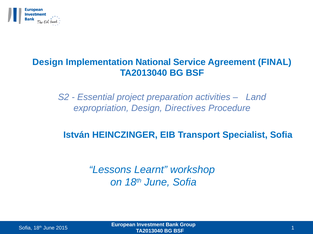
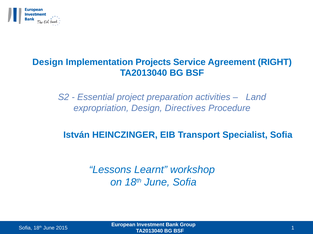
National: National -> Projects
FINAL: FINAL -> RIGHT
